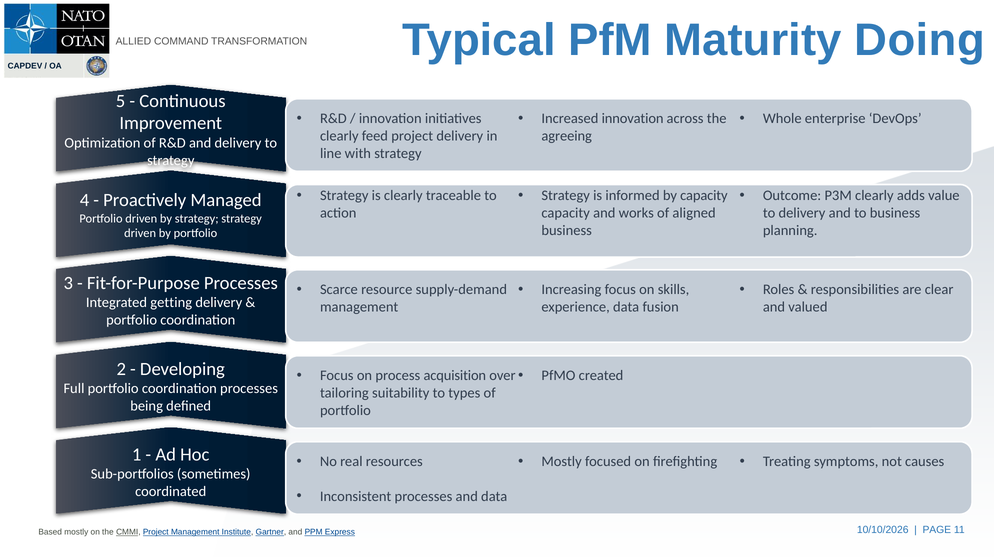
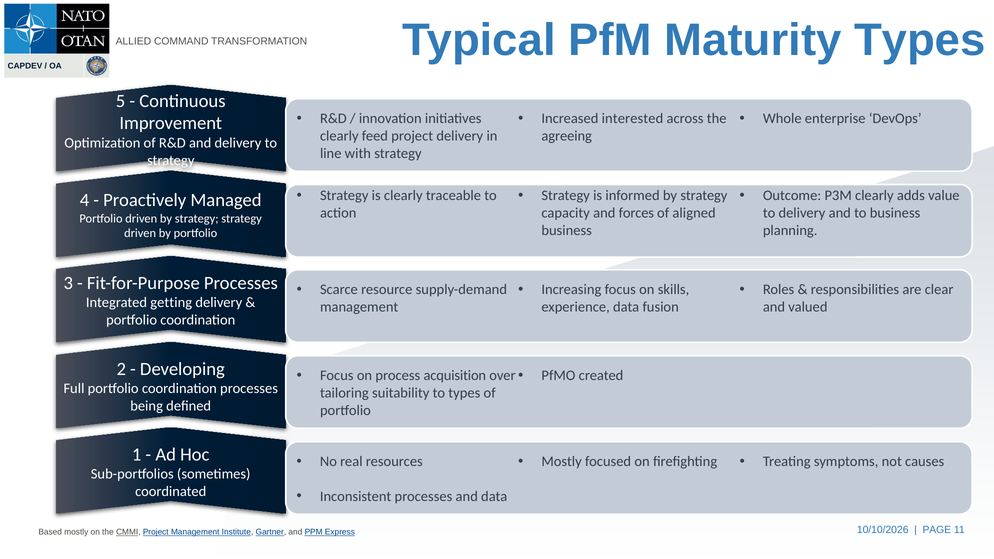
Maturity Doing: Doing -> Types
Increased innovation: innovation -> interested
informed by capacity: capacity -> strategy
works: works -> forces
